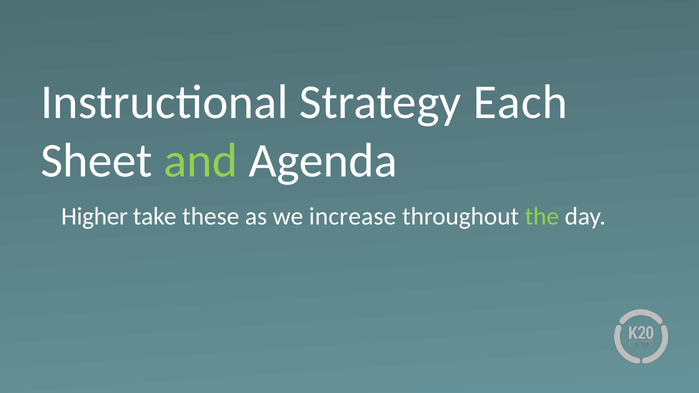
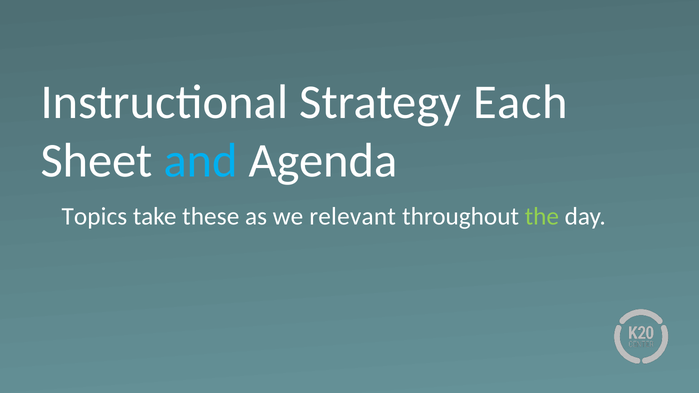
and colour: light green -> light blue
Higher: Higher -> Topics
increase: increase -> relevant
